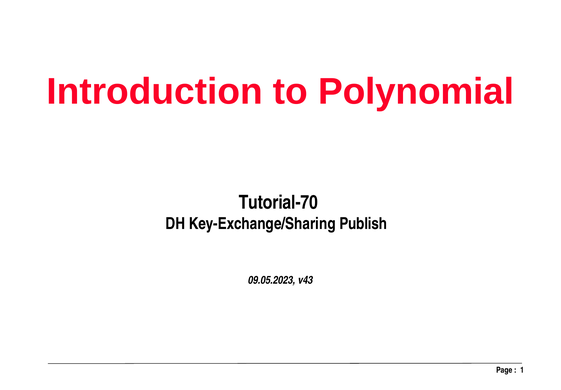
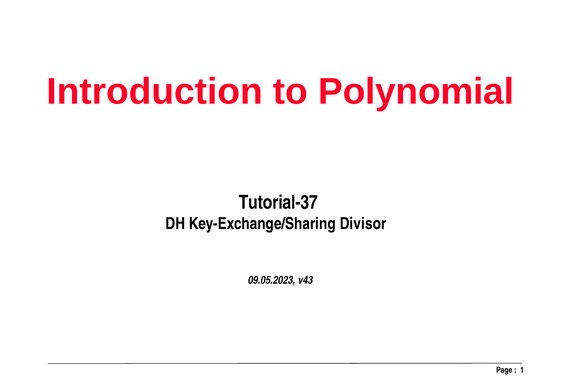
Tutorial-70: Tutorial-70 -> Tutorial-37
Publish: Publish -> Divisor
